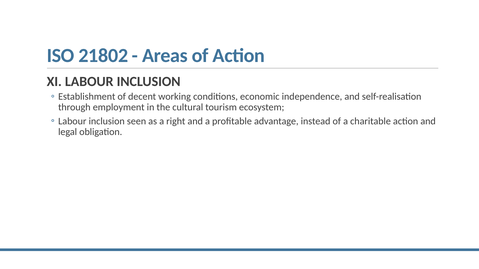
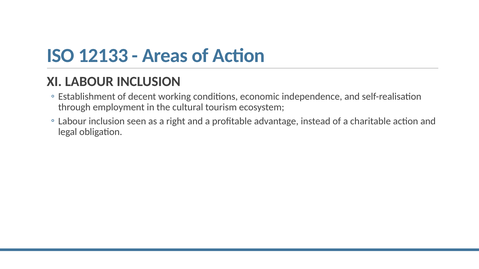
21802: 21802 -> 12133
